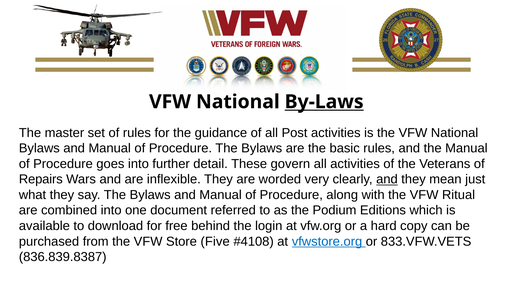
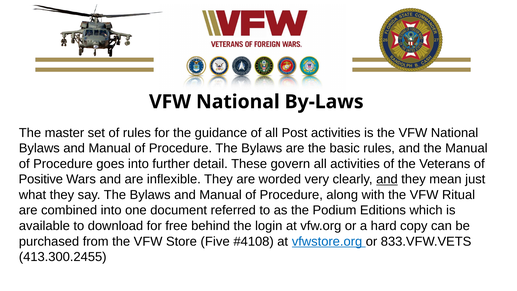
By-Laws underline: present -> none
Repairs: Repairs -> Positive
836.839.8387: 836.839.8387 -> 413.300.2455
